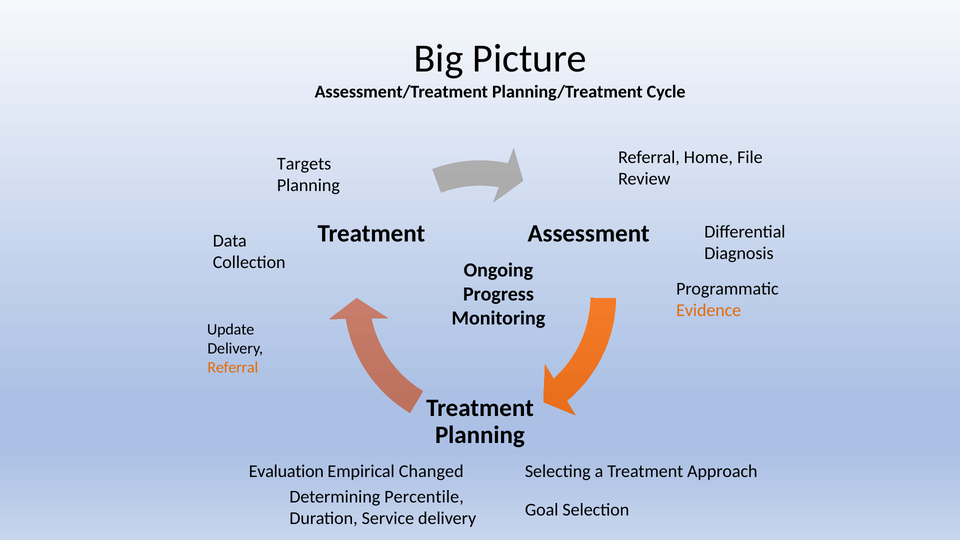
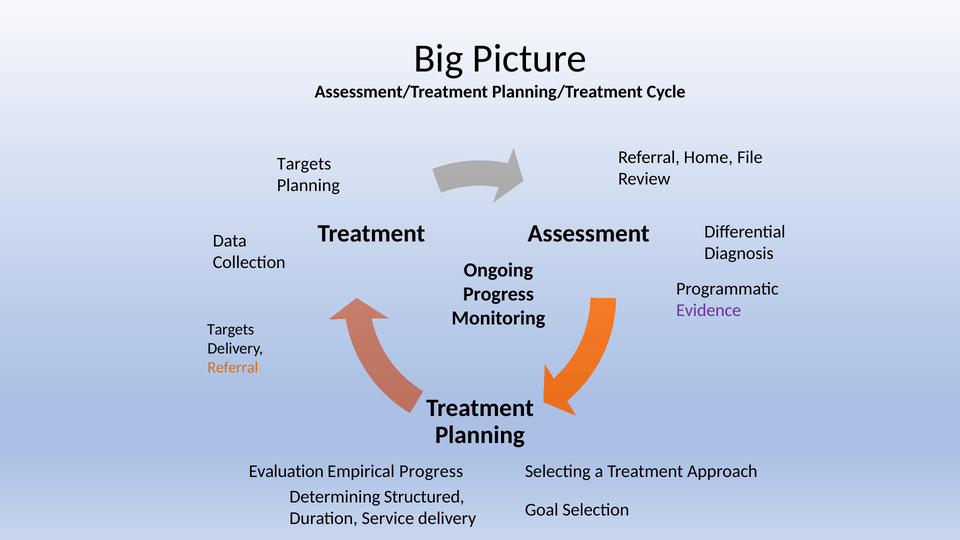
Evidence colour: orange -> purple
Update at (231, 329): Update -> Targets
Empirical Changed: Changed -> Progress
Percentile: Percentile -> Structured
